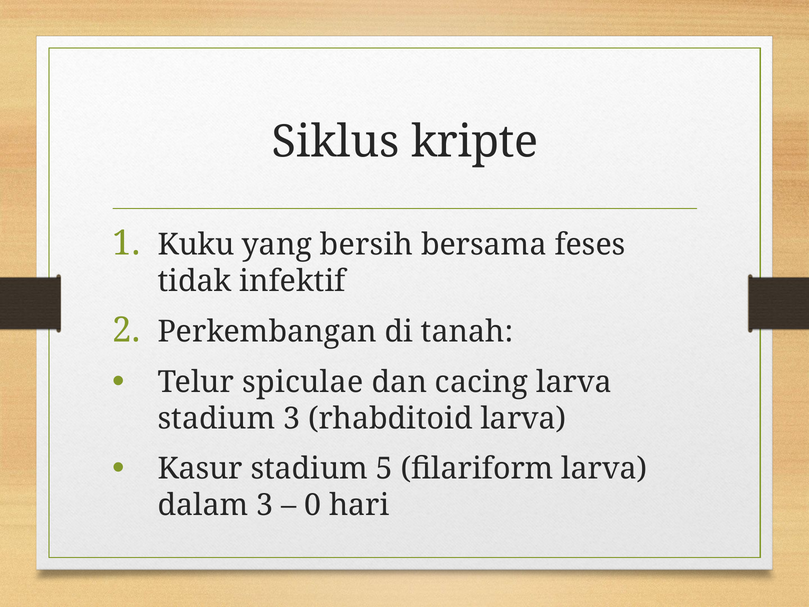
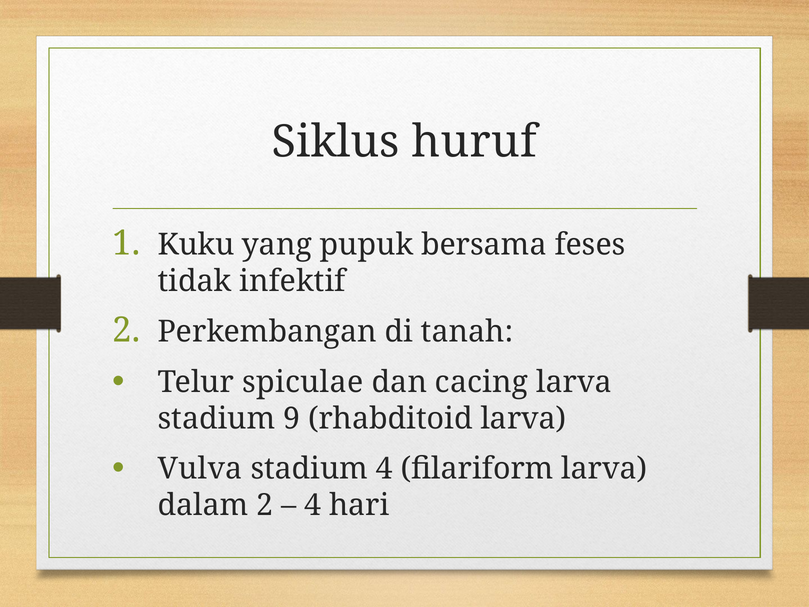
kripte: kripte -> huruf
bersih: bersih -> pupuk
stadium 3: 3 -> 9
Kasur: Kasur -> Vulva
stadium 5: 5 -> 4
dalam 3: 3 -> 2
0 at (313, 505): 0 -> 4
